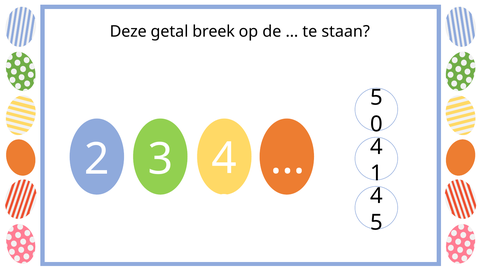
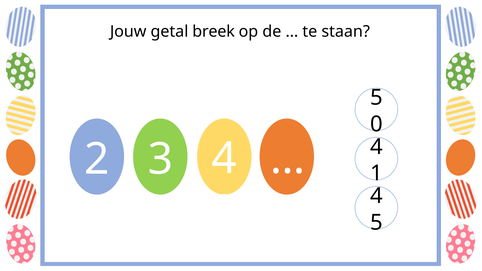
Deze: Deze -> Jouw
